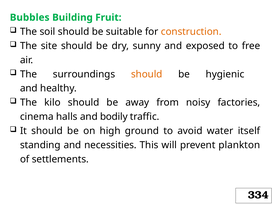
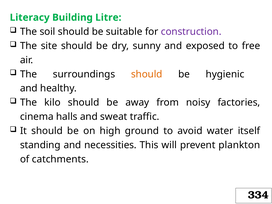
Bubbles: Bubbles -> Literacy
Fruit: Fruit -> Litre
construction colour: orange -> purple
bodily: bodily -> sweat
settlements: settlements -> catchments
